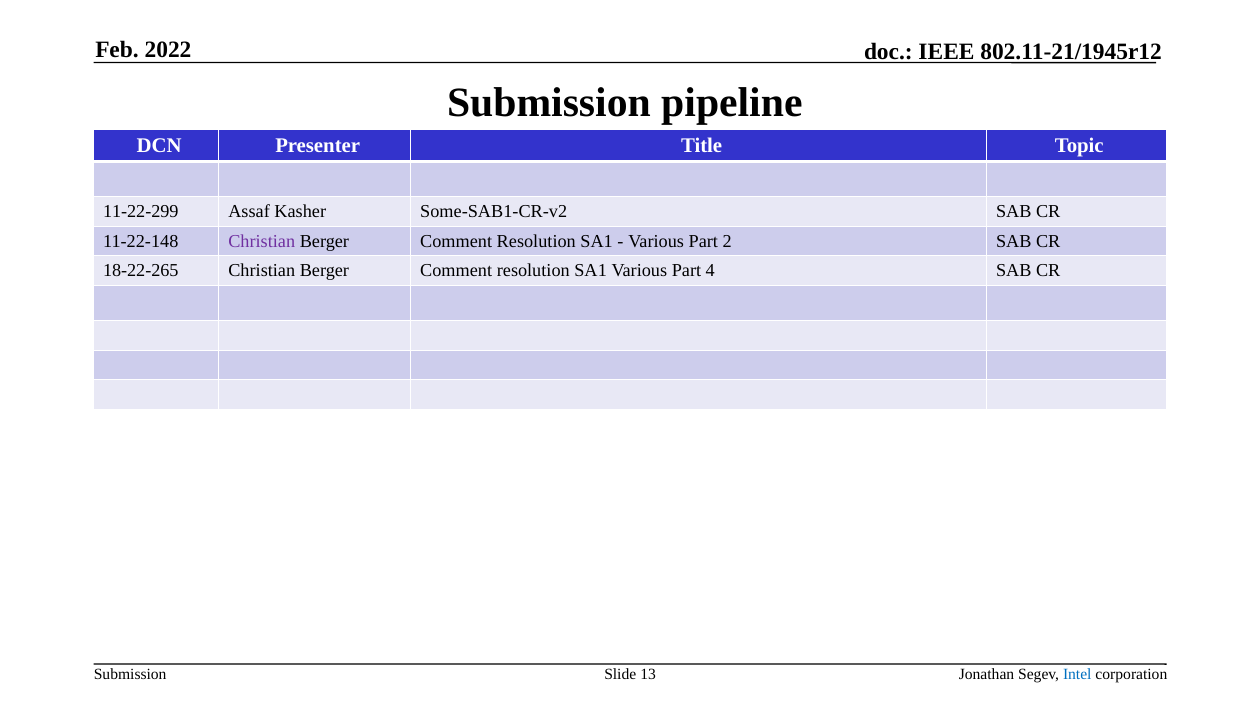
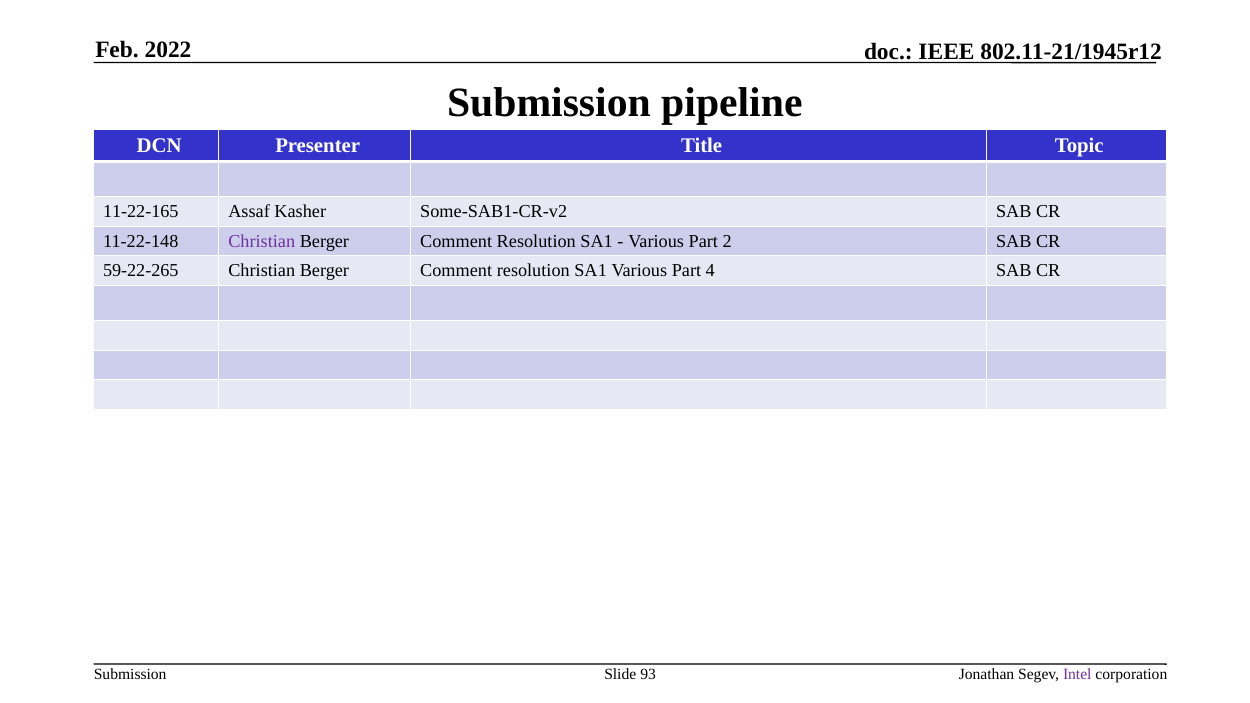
11-22-299: 11-22-299 -> 11-22-165
18-22-265: 18-22-265 -> 59-22-265
13: 13 -> 93
Intel colour: blue -> purple
